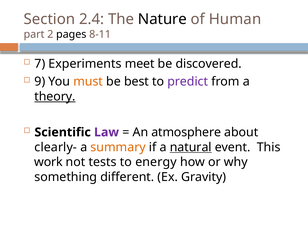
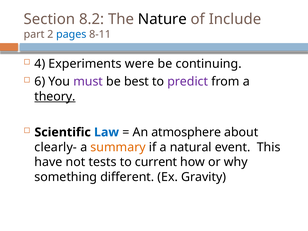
2.4: 2.4 -> 8.2
Human: Human -> Include
pages colour: black -> blue
7: 7 -> 4
meet: meet -> were
discovered: discovered -> continuing
9: 9 -> 6
must colour: orange -> purple
Law colour: purple -> blue
natural underline: present -> none
work: work -> have
energy: energy -> current
